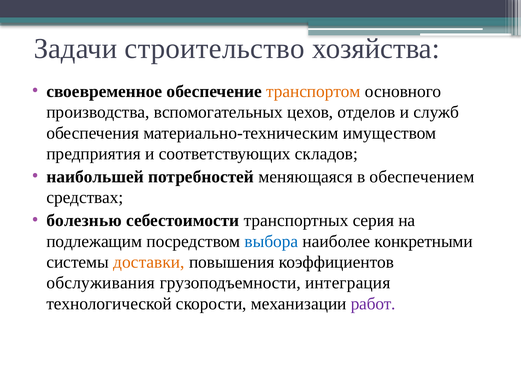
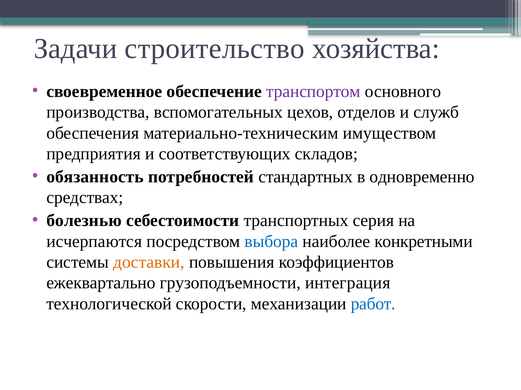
транспортом colour: orange -> purple
наибольшей: наибольшей -> обязанность
меняющаяся: меняющаяся -> стандартных
обеспечением: обеспечением -> одновременно
подлежащим: подлежащим -> исчерпаются
обслуживания: обслуживания -> ежеквартально
работ colour: purple -> blue
